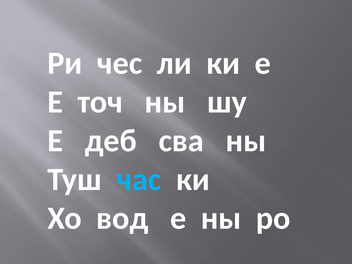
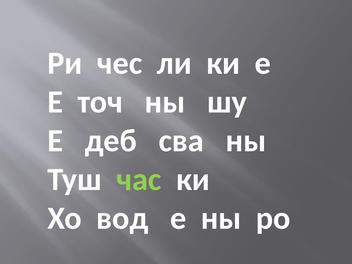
час colour: light blue -> light green
